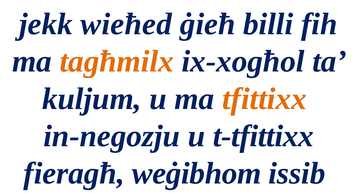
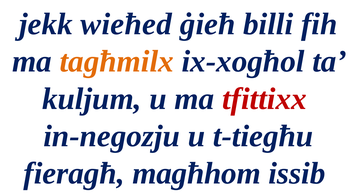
tfittixx colour: orange -> red
t-tfittixx: t-tfittixx -> t-tiegħu
weġibhom: weġibhom -> magħhom
